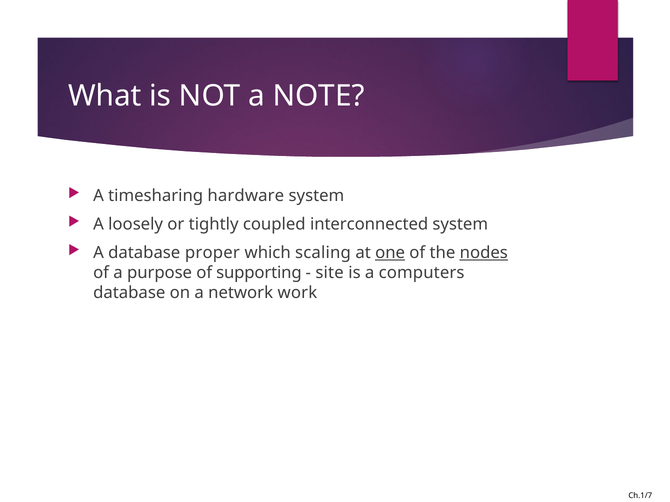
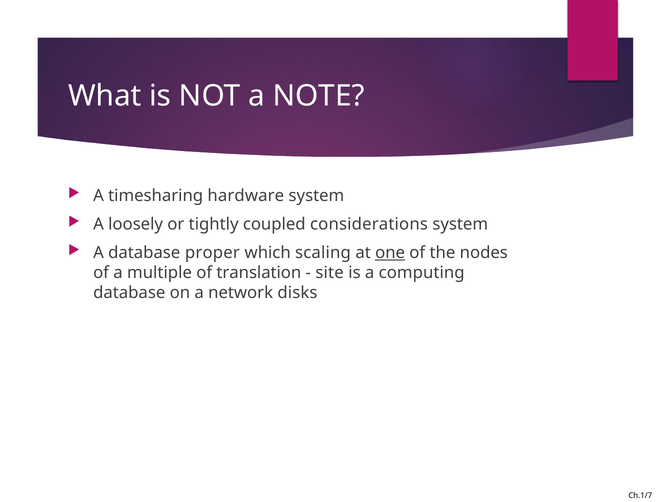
interconnected: interconnected -> considerations
nodes underline: present -> none
purpose: purpose -> multiple
supporting: supporting -> translation
computers: computers -> computing
work: work -> disks
